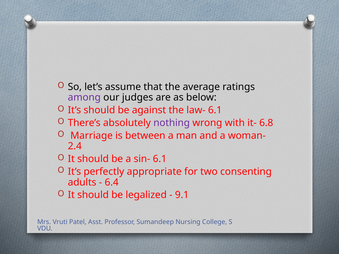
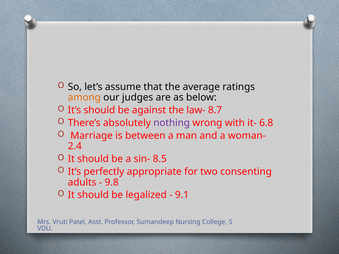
among colour: purple -> orange
law- 6.1: 6.1 -> 8.7
sin- 6.1: 6.1 -> 8.5
6.4: 6.4 -> 9.8
